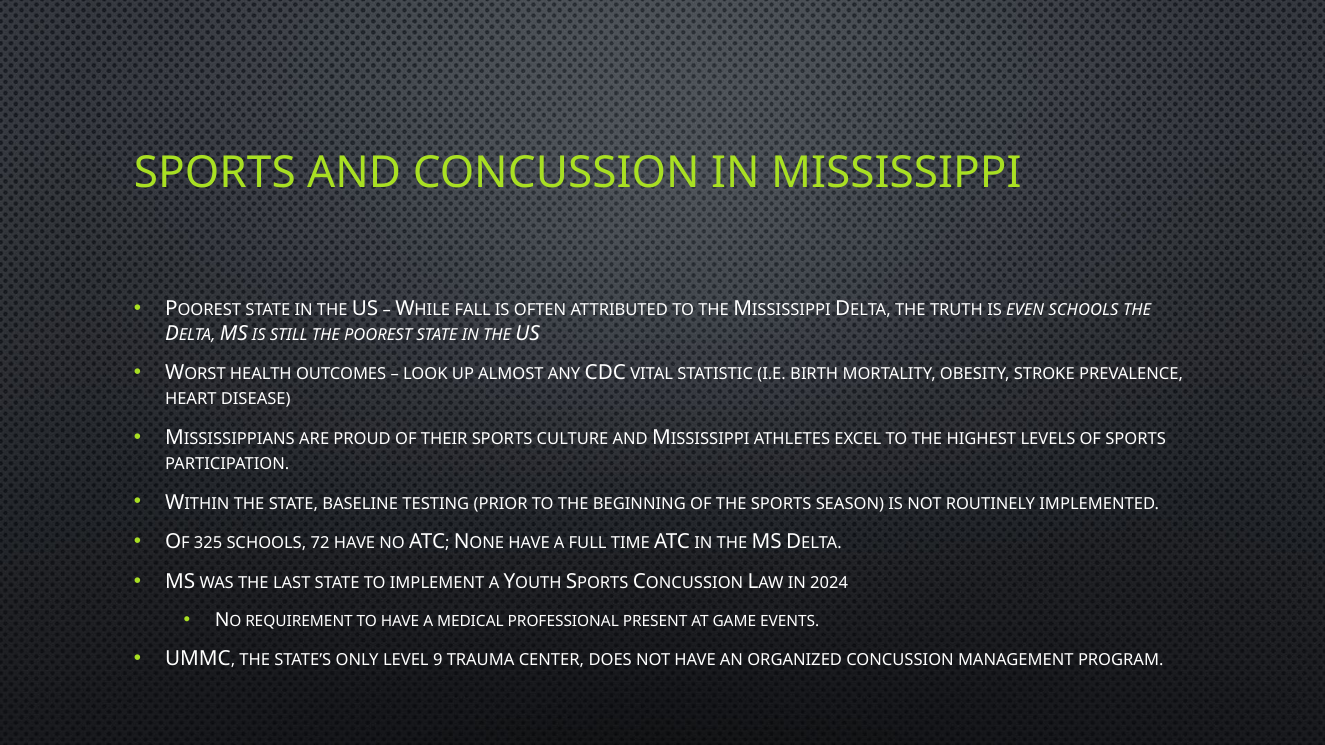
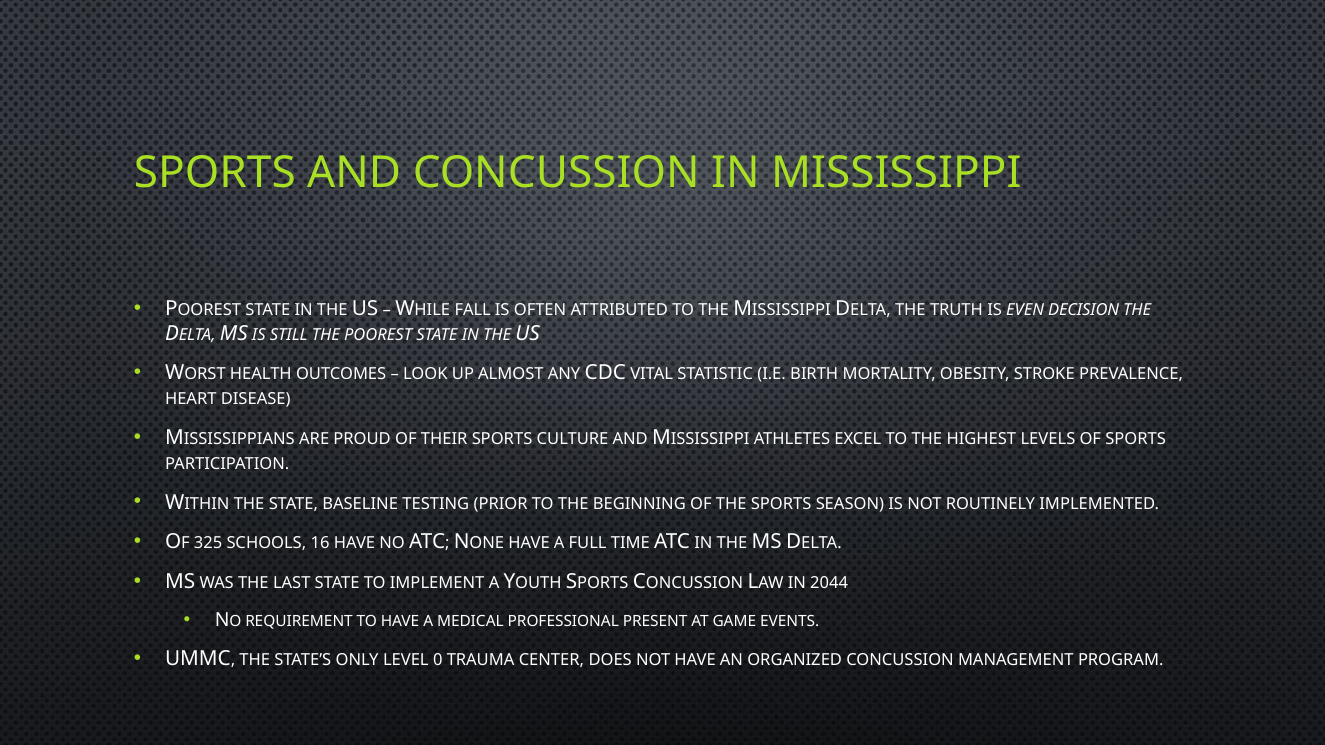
EVEN SCHOOLS: SCHOOLS -> DECISION
72: 72 -> 16
2024: 2024 -> 2044
9: 9 -> 0
